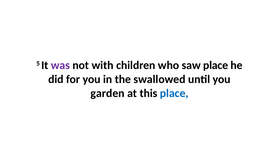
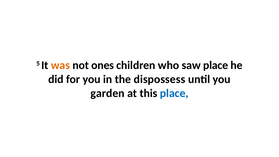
was colour: purple -> orange
with: with -> ones
swallowed: swallowed -> dispossess
